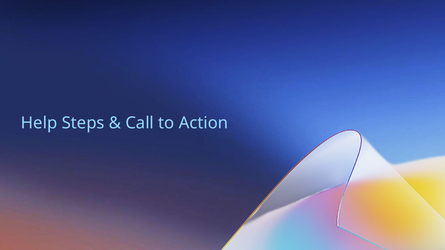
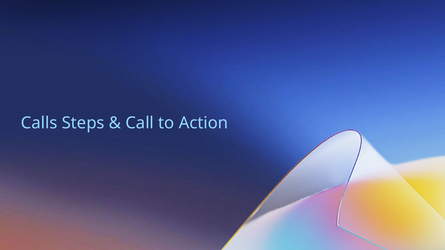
Help: Help -> Calls
